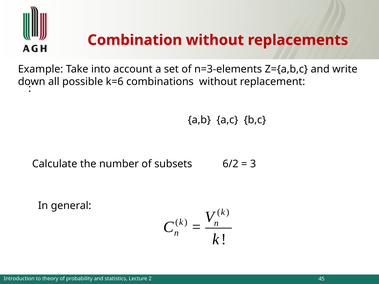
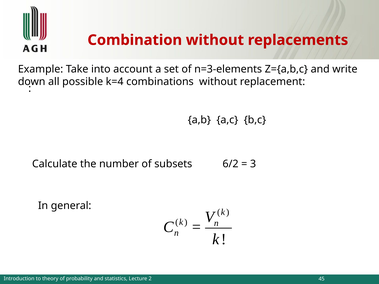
k=6: k=6 -> k=4
